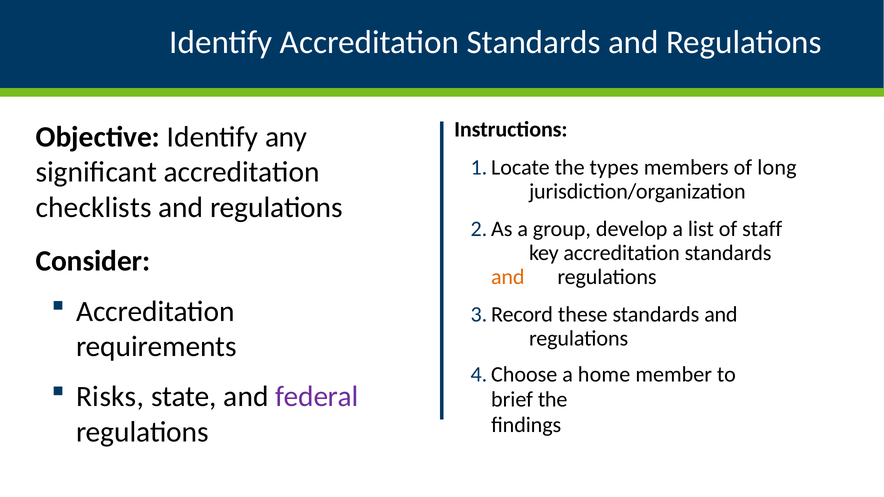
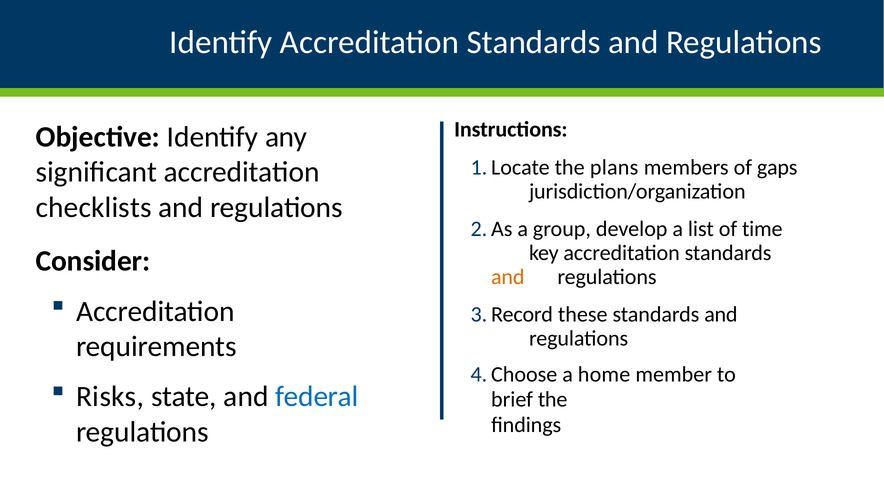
types: types -> plans
long: long -> gaps
staff: staff -> time
federal colour: purple -> blue
